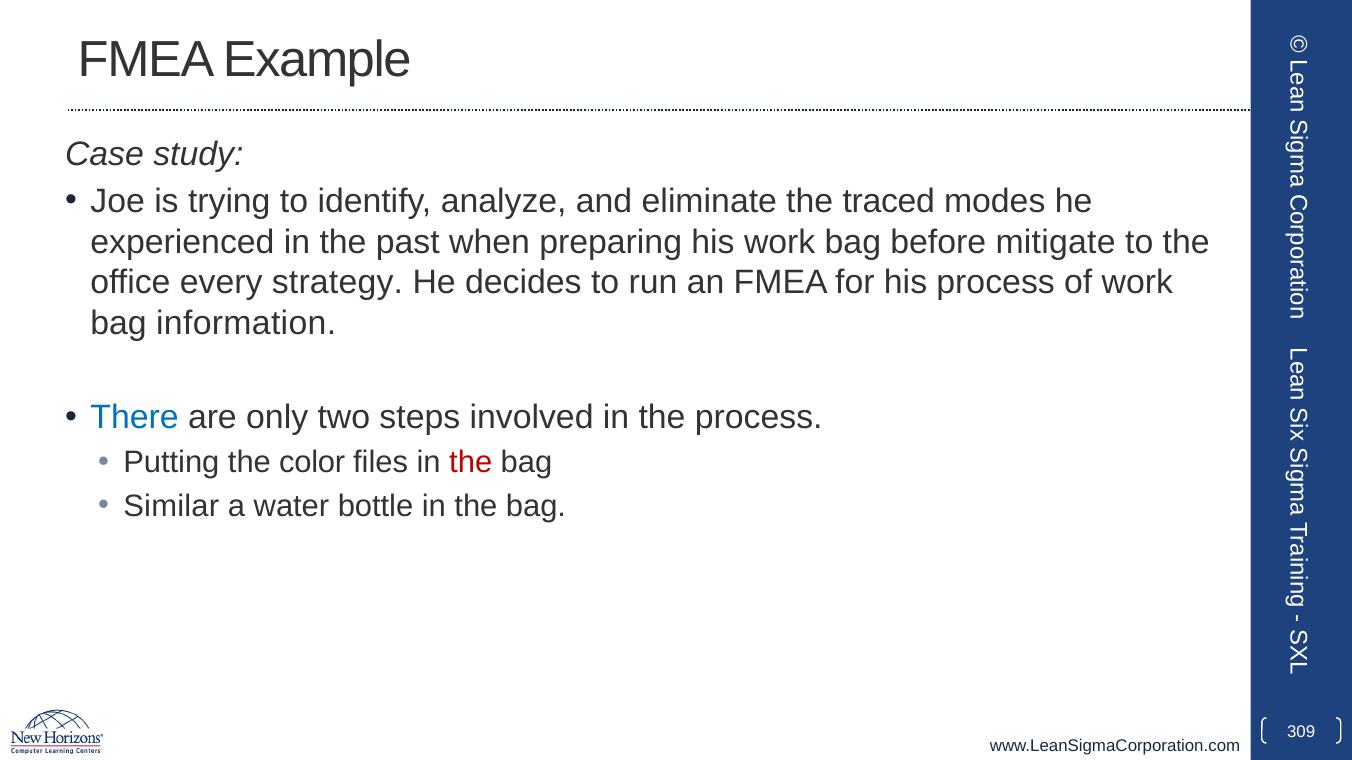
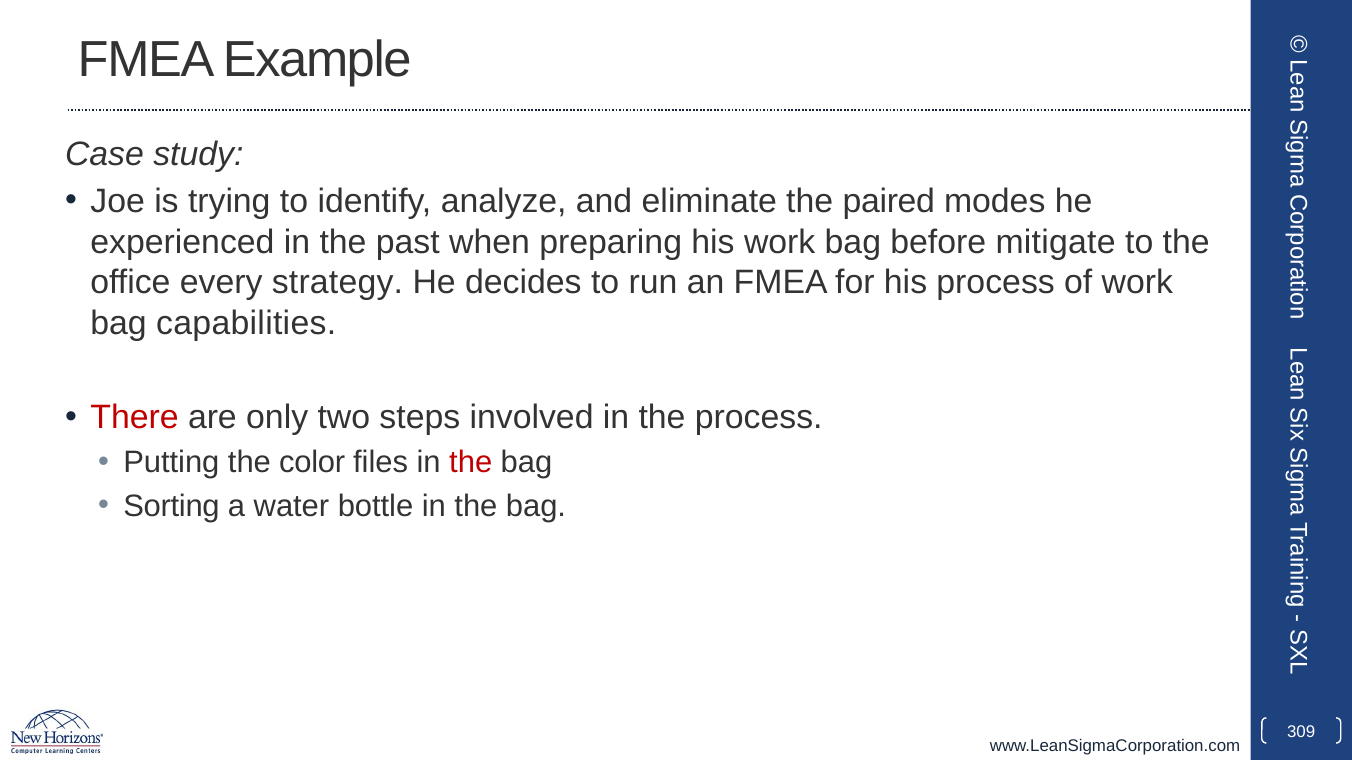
traced: traced -> paired
information: information -> capabilities
There colour: blue -> red
Similar: Similar -> Sorting
